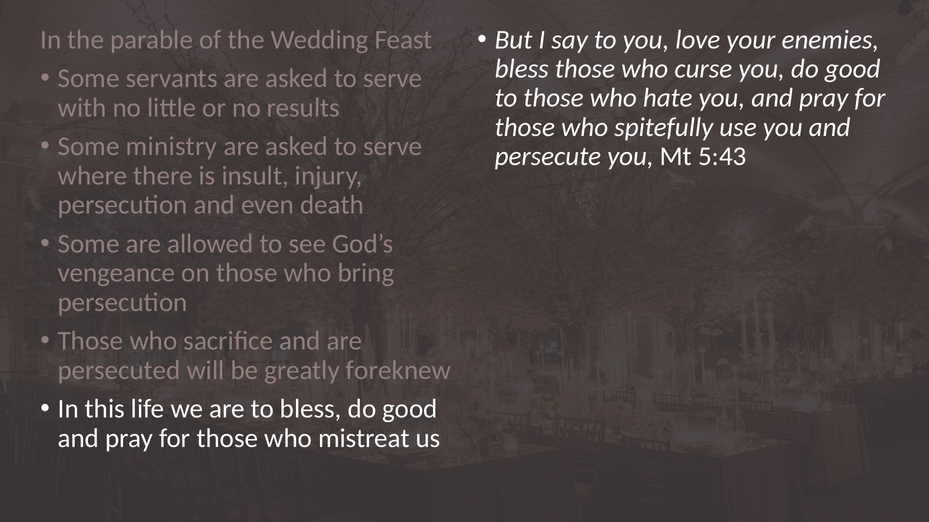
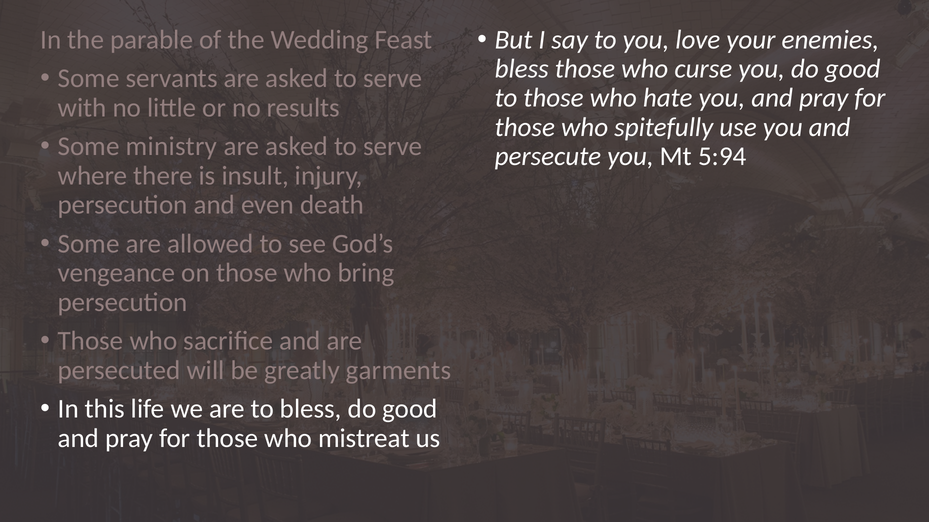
5:43: 5:43 -> 5:94
foreknew: foreknew -> garments
